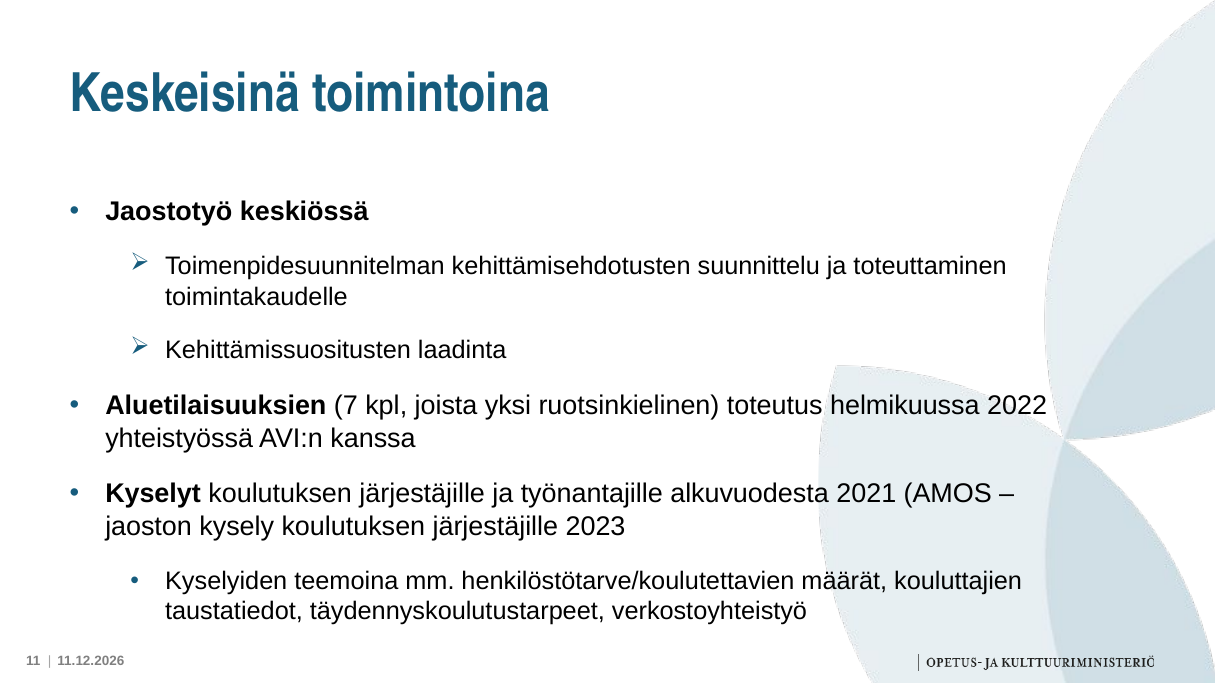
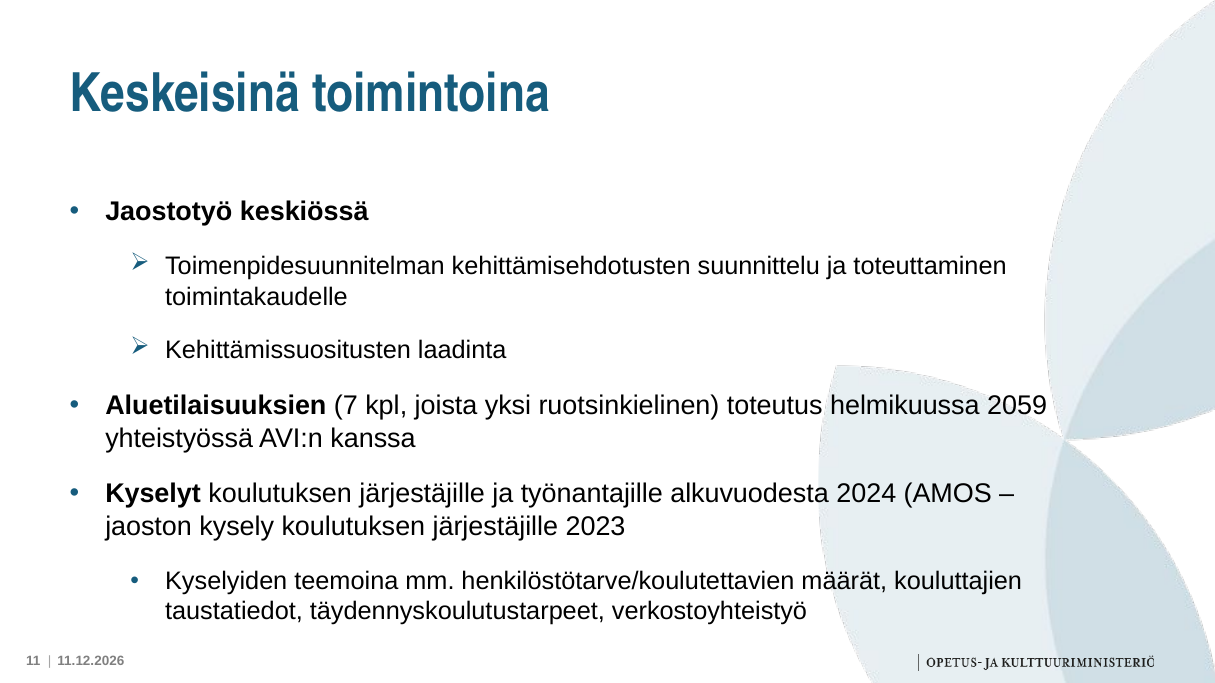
2022: 2022 -> 2059
2021: 2021 -> 2024
